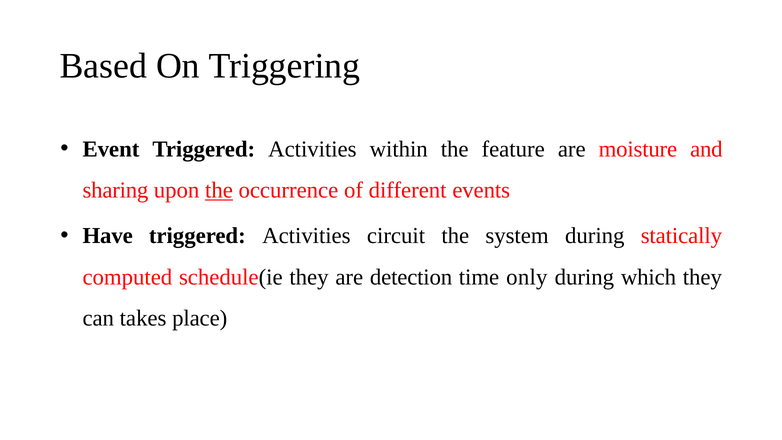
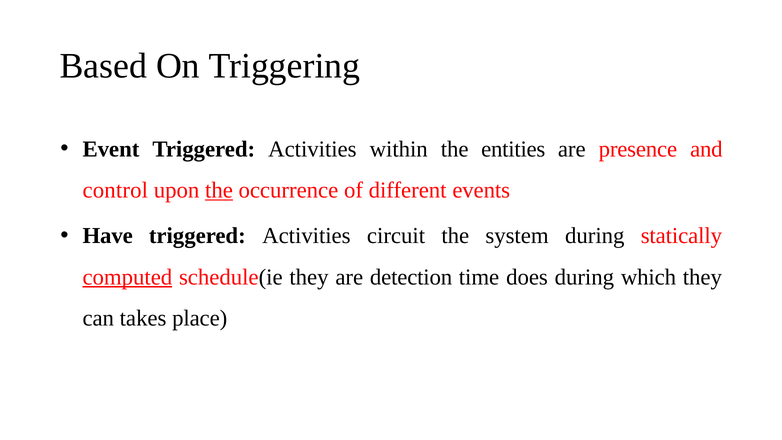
feature: feature -> entities
moisture: moisture -> presence
sharing: sharing -> control
computed underline: none -> present
only: only -> does
